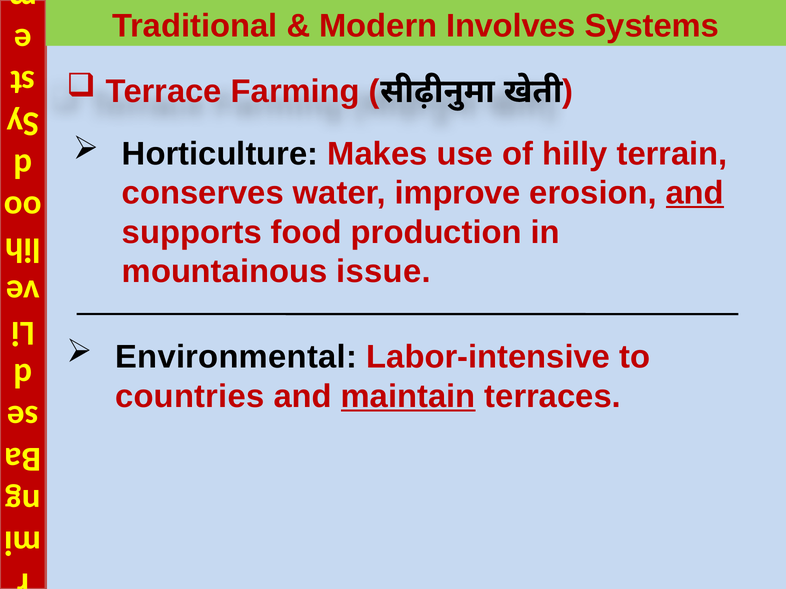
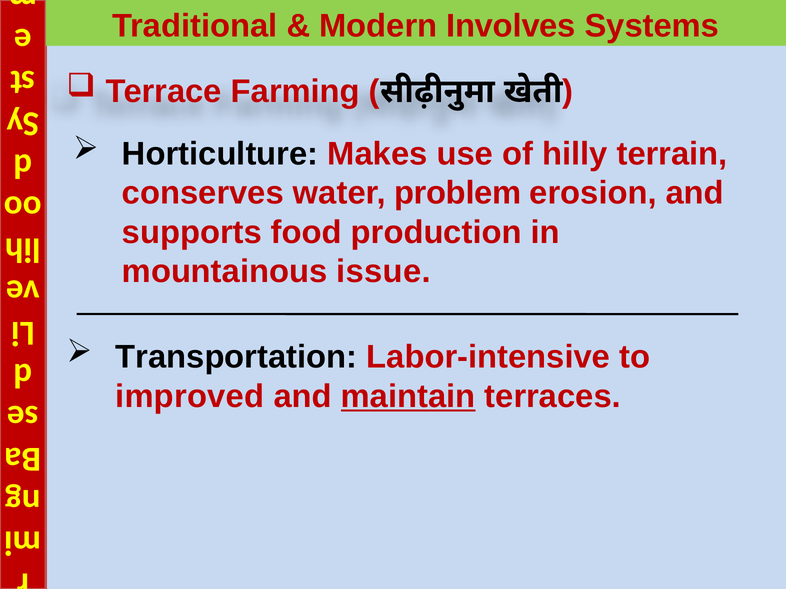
improve: improve -> problem
and at (695, 193) underline: present -> none
Environmental: Environmental -> Transportation
countries: countries -> improved
